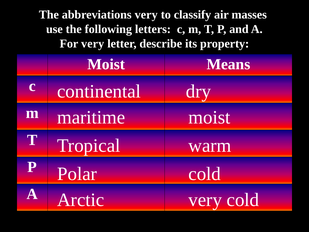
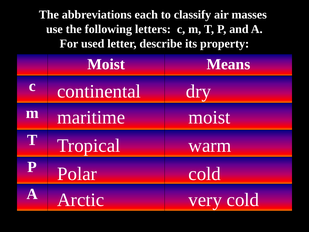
abbreviations very: very -> each
For very: very -> used
